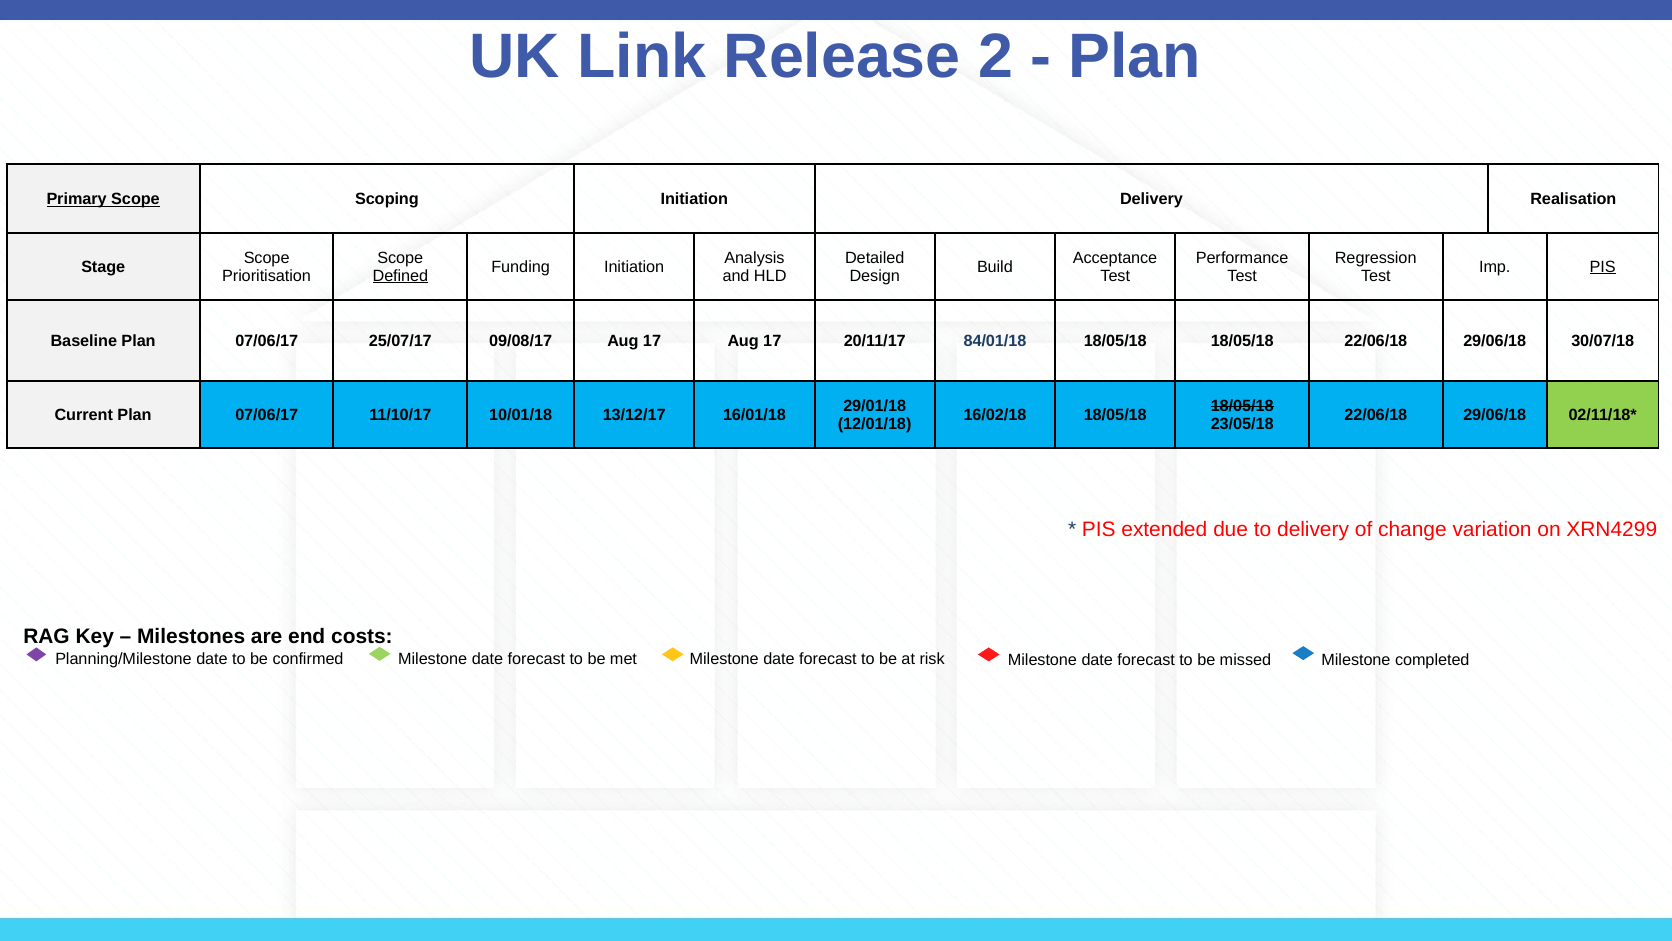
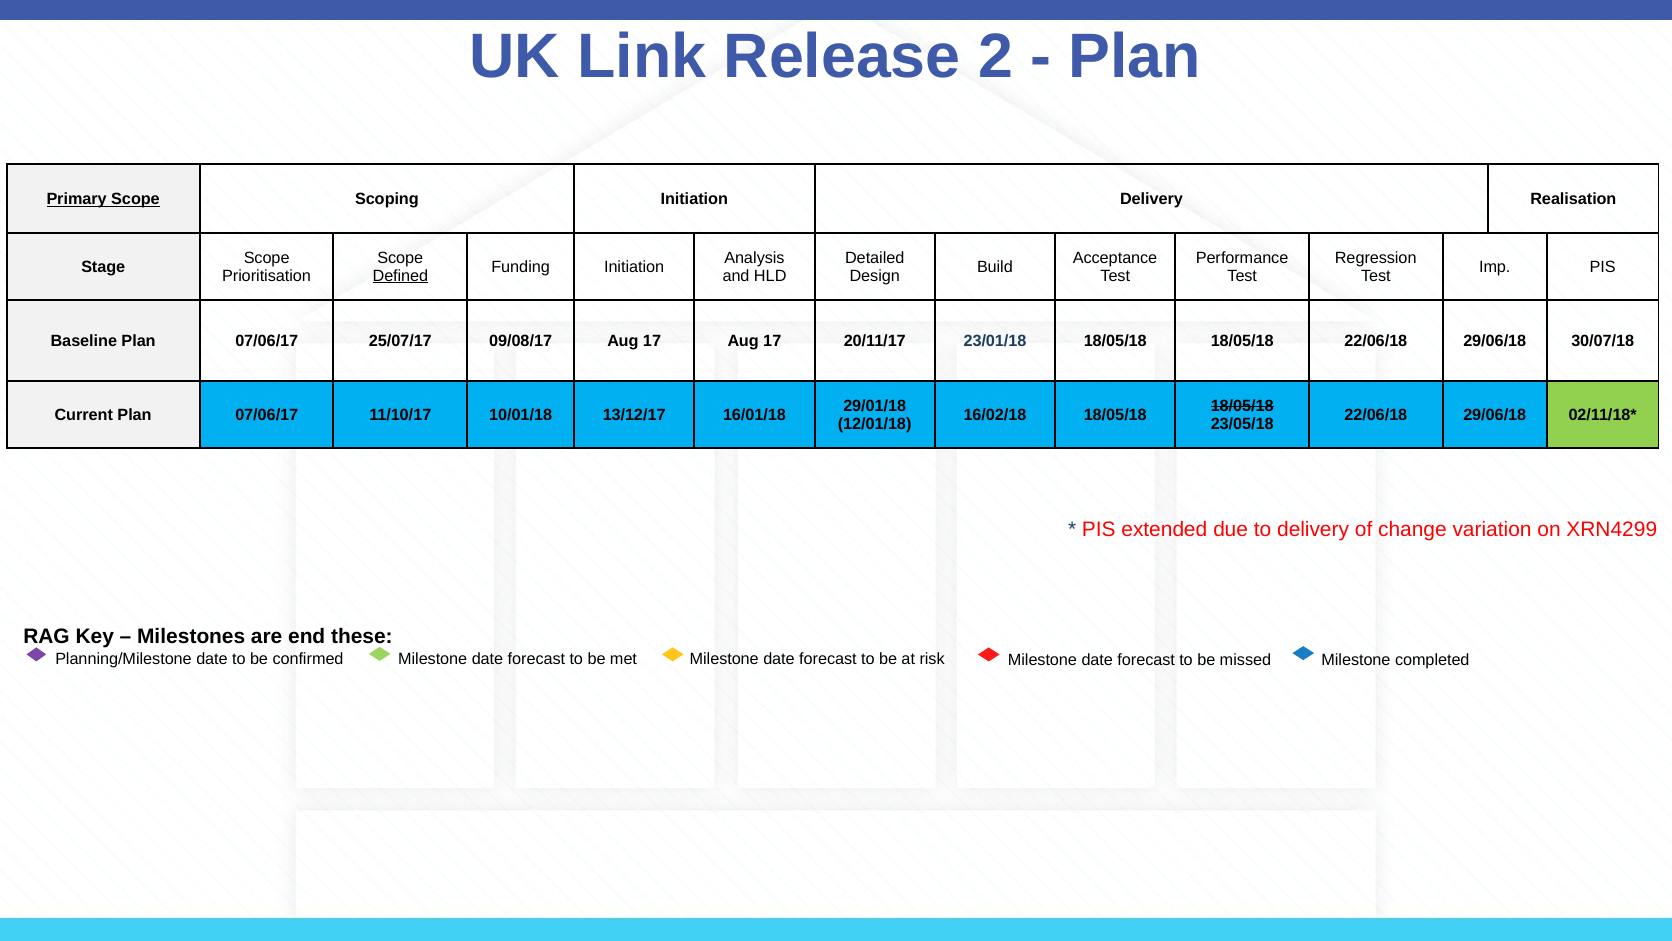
PIS at (1603, 267) underline: present -> none
84/01/18: 84/01/18 -> 23/01/18
costs: costs -> these
